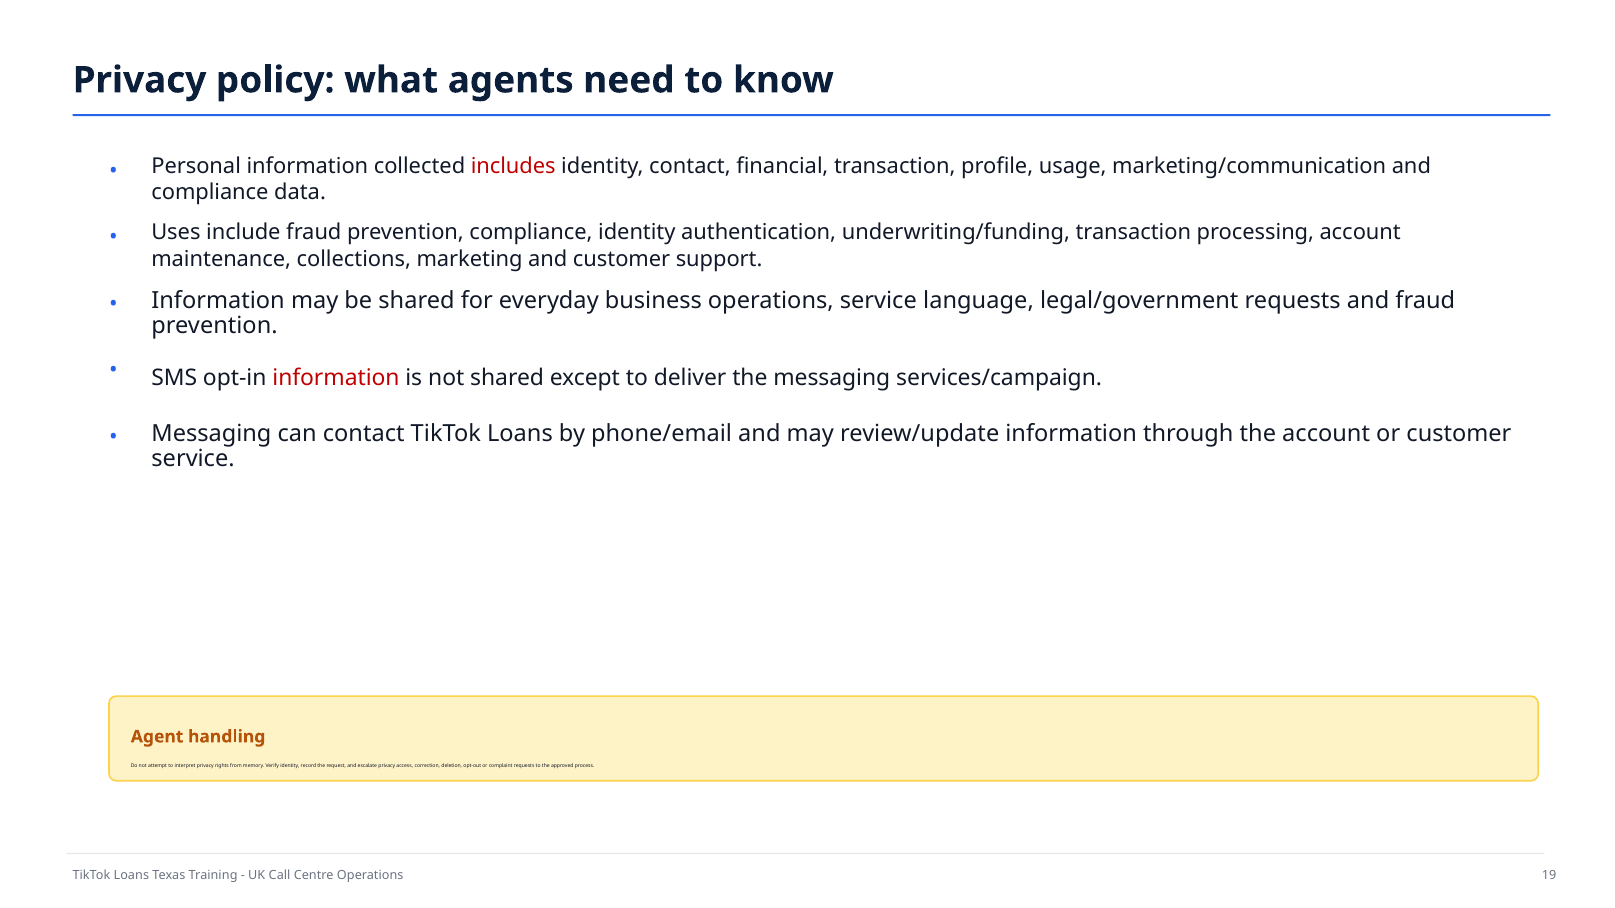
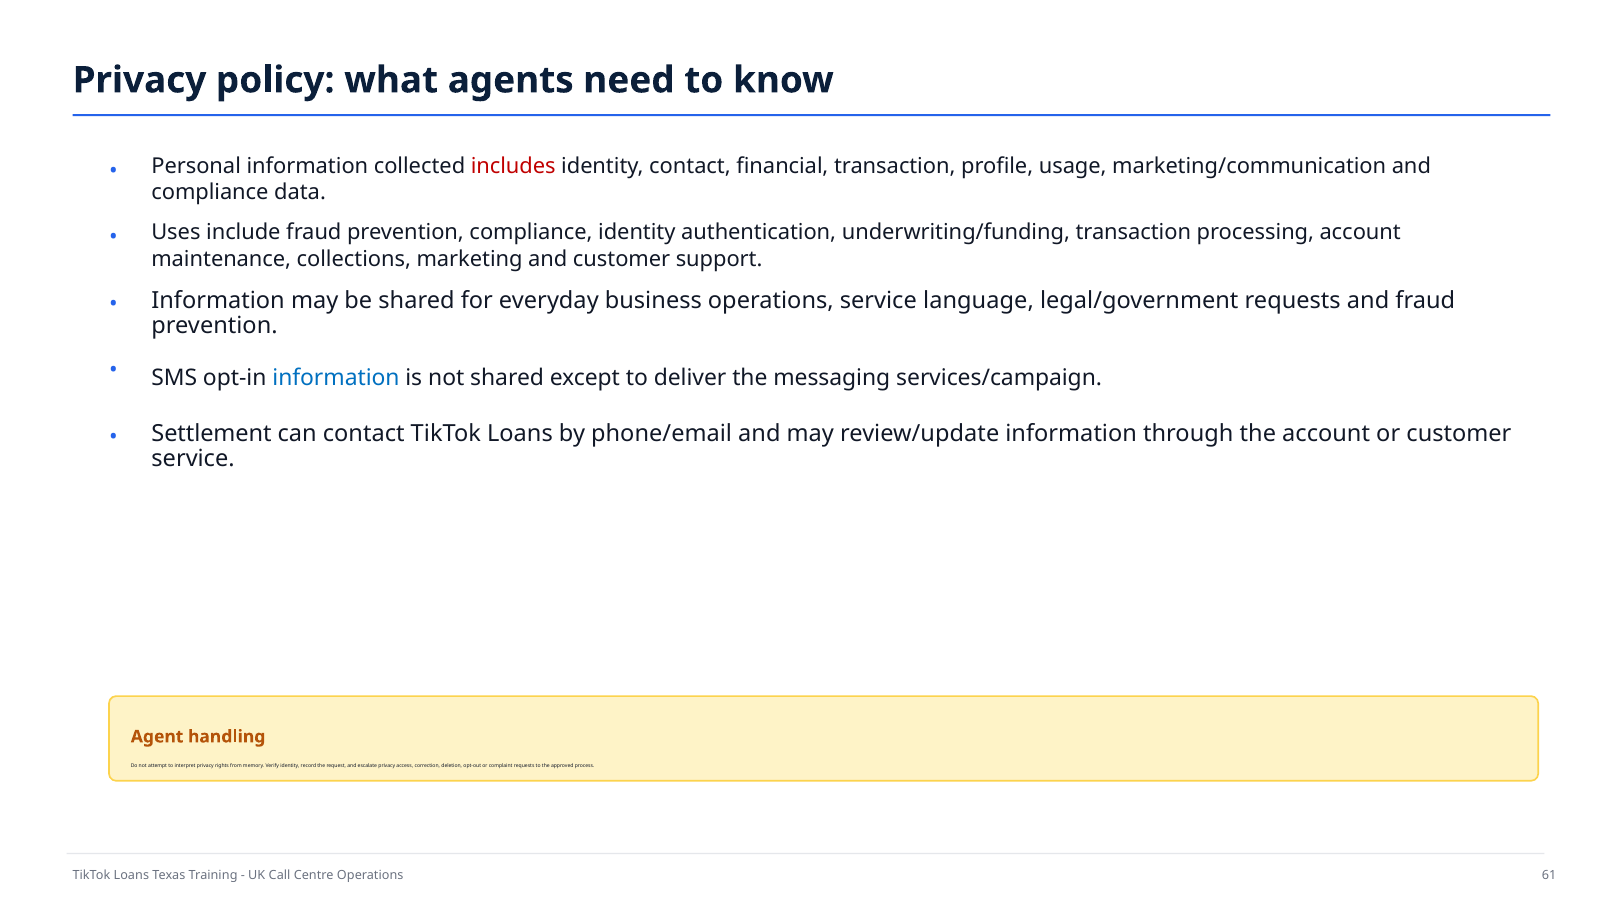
information at (336, 378) colour: red -> blue
Messaging at (211, 434): Messaging -> Settlement
19: 19 -> 61
